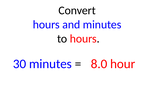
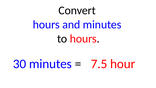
8.0: 8.0 -> 7.5
